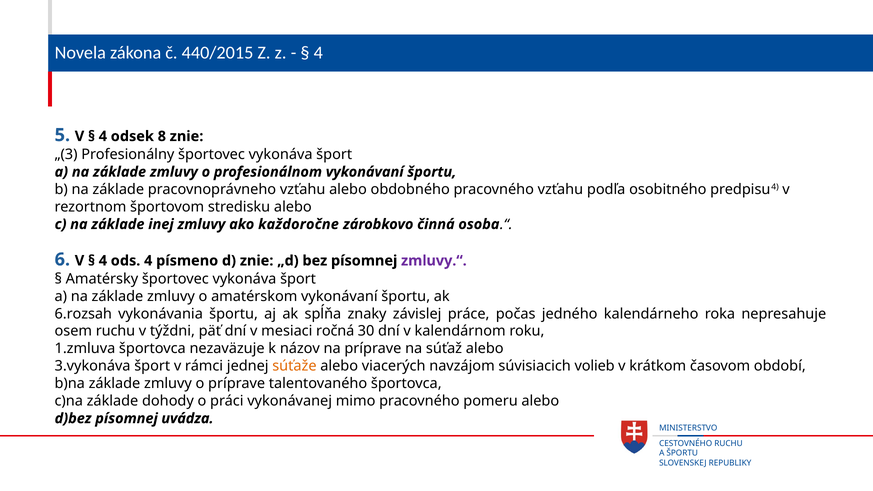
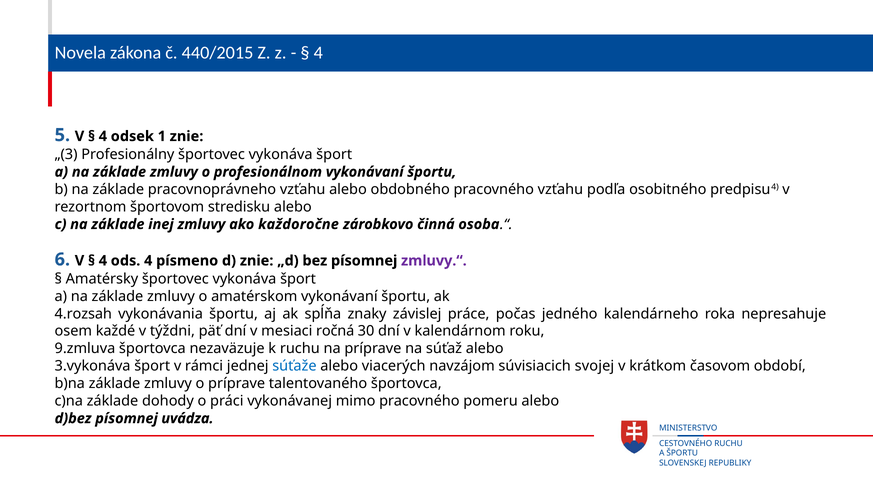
8: 8 -> 1
6.rozsah: 6.rozsah -> 4.rozsah
osem ruchu: ruchu -> každé
1.zmluva: 1.zmluva -> 9.zmluva
k názov: názov -> ruchu
súťaže colour: orange -> blue
volieb: volieb -> svojej
